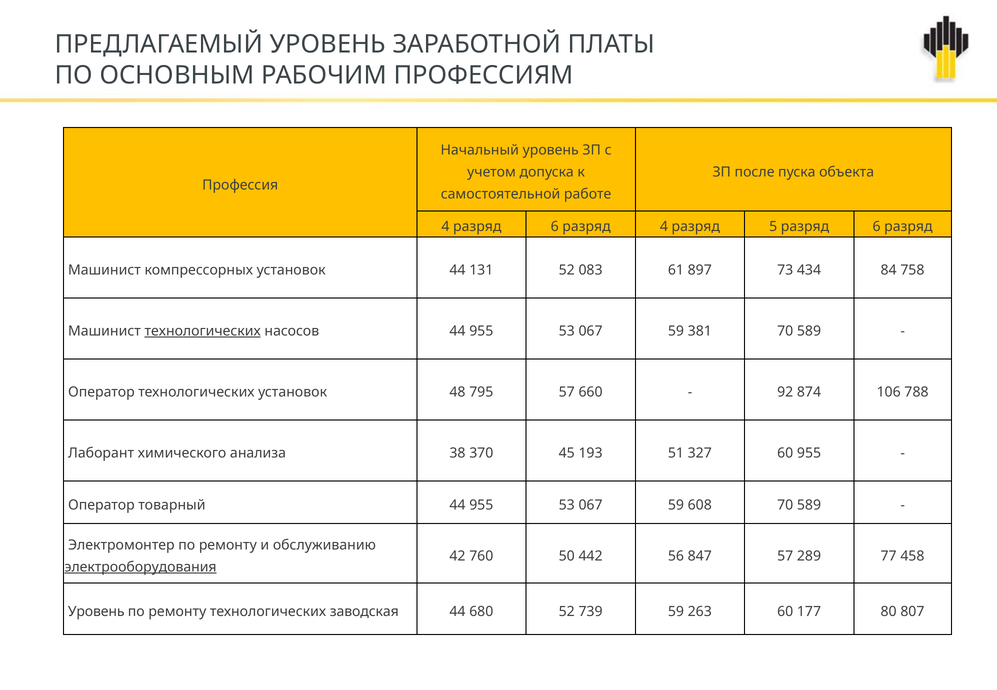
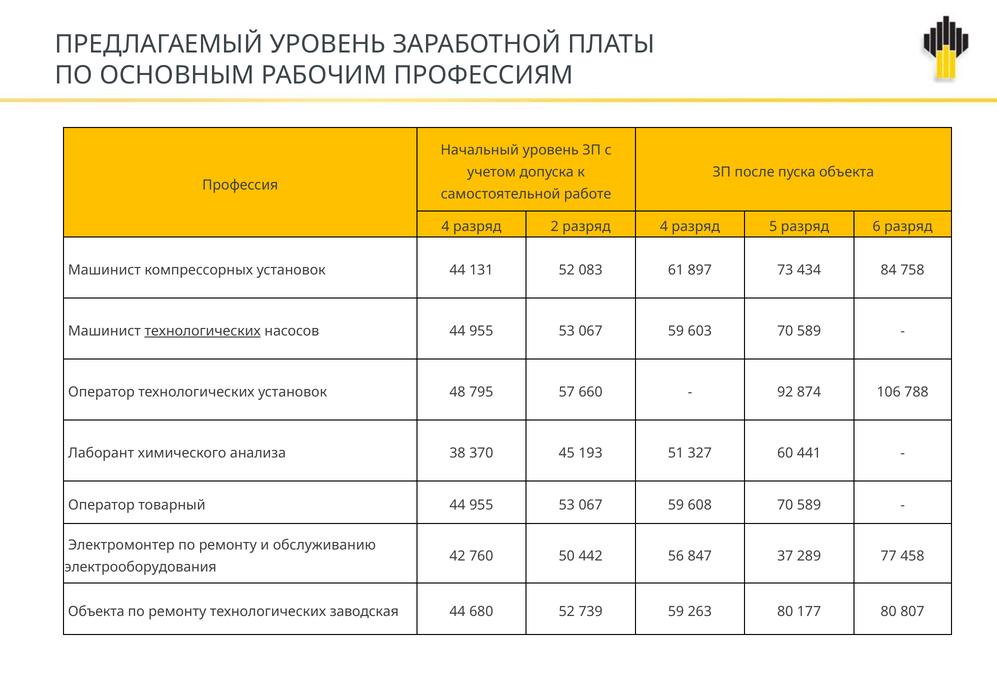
4 разряд 6: 6 -> 2
381: 381 -> 603
60 955: 955 -> 441
847 57: 57 -> 37
электрооборудования underline: present -> none
Уровень at (96, 612): Уровень -> Объекта
263 60: 60 -> 80
